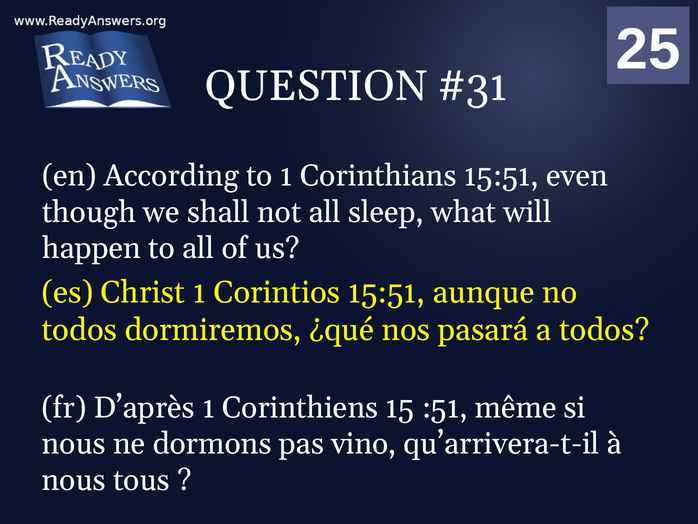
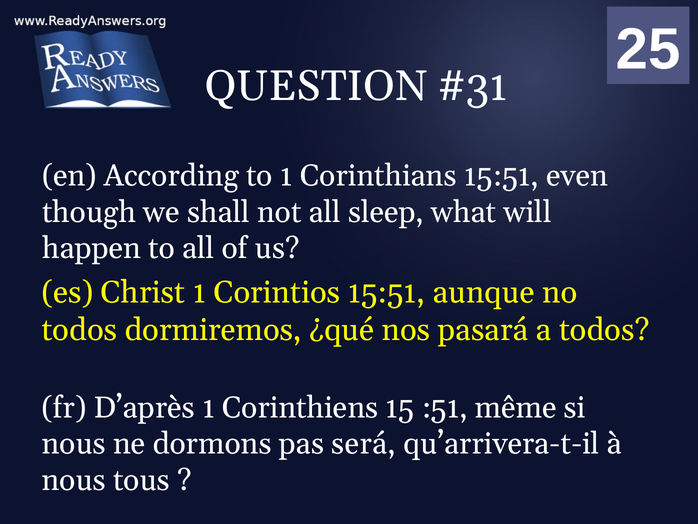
vino: vino -> será
